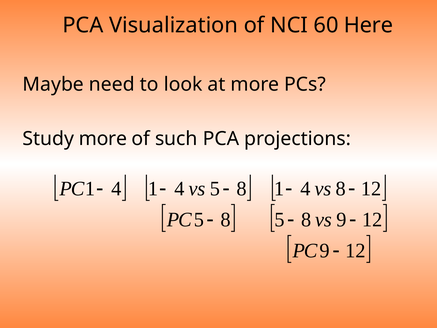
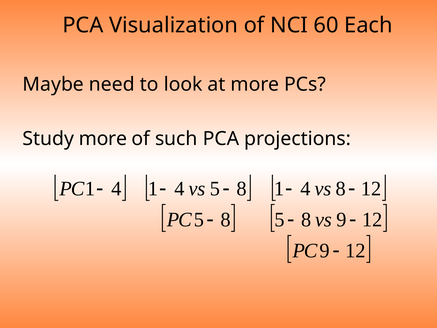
Here: Here -> Each
